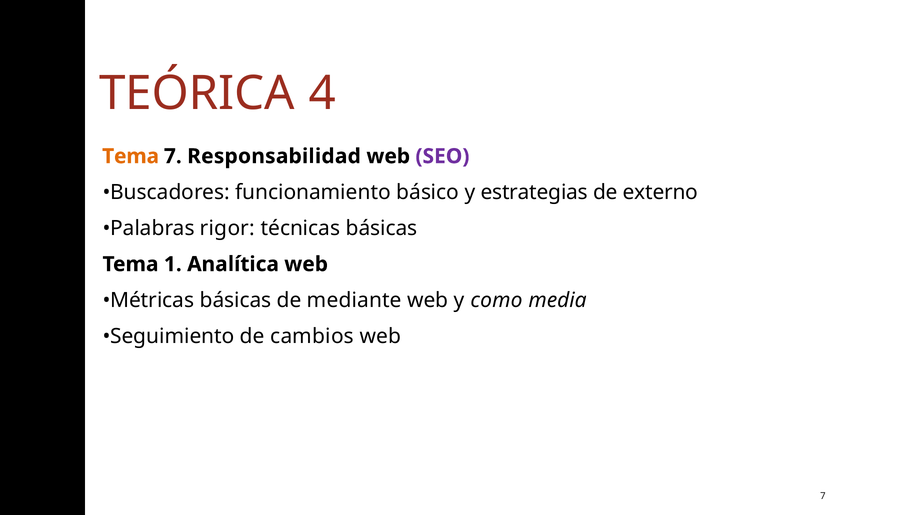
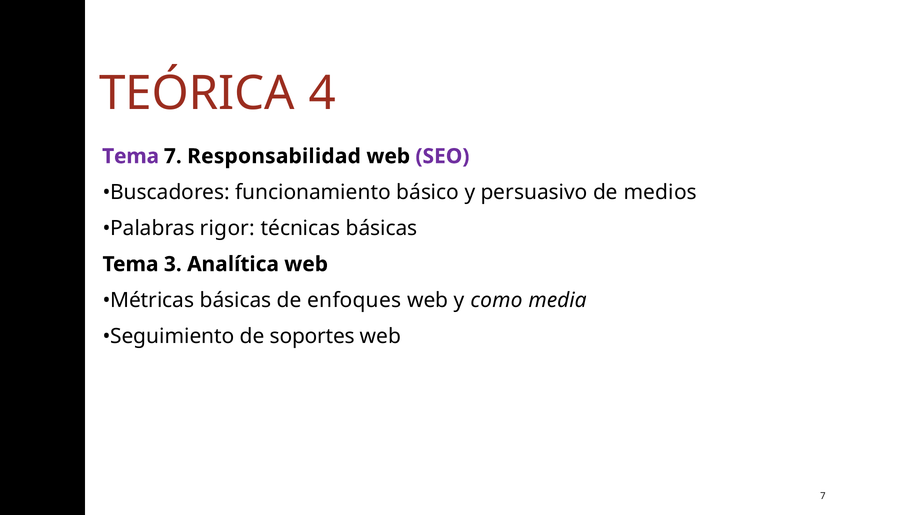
Tema at (131, 156) colour: orange -> purple
estrategias: estrategias -> persuasivo
externo: externo -> medios
1: 1 -> 3
mediante: mediante -> enfoques
cambios: cambios -> soportes
